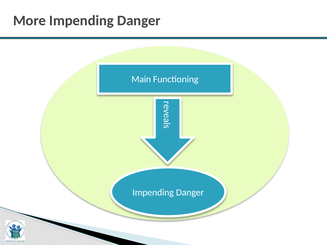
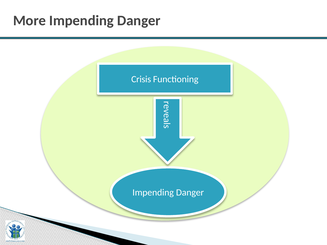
Main: Main -> Crisis
